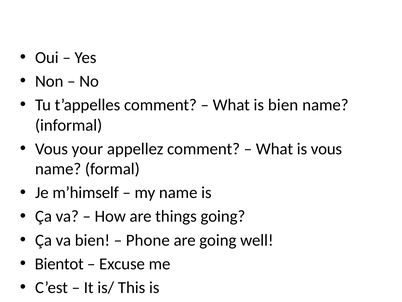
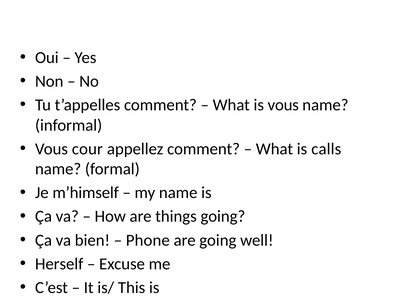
is bien: bien -> vous
your: your -> cour
is vous: vous -> calls
Bientot: Bientot -> Herself
